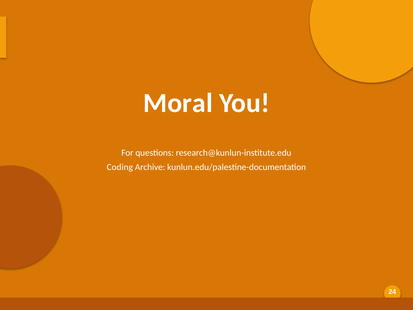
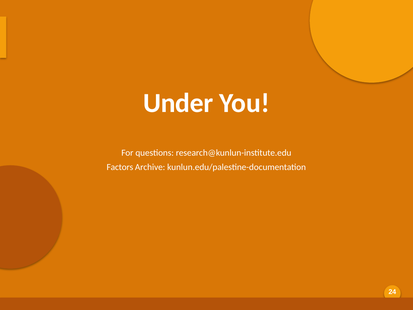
Moral: Moral -> Under
Coding: Coding -> Factors
